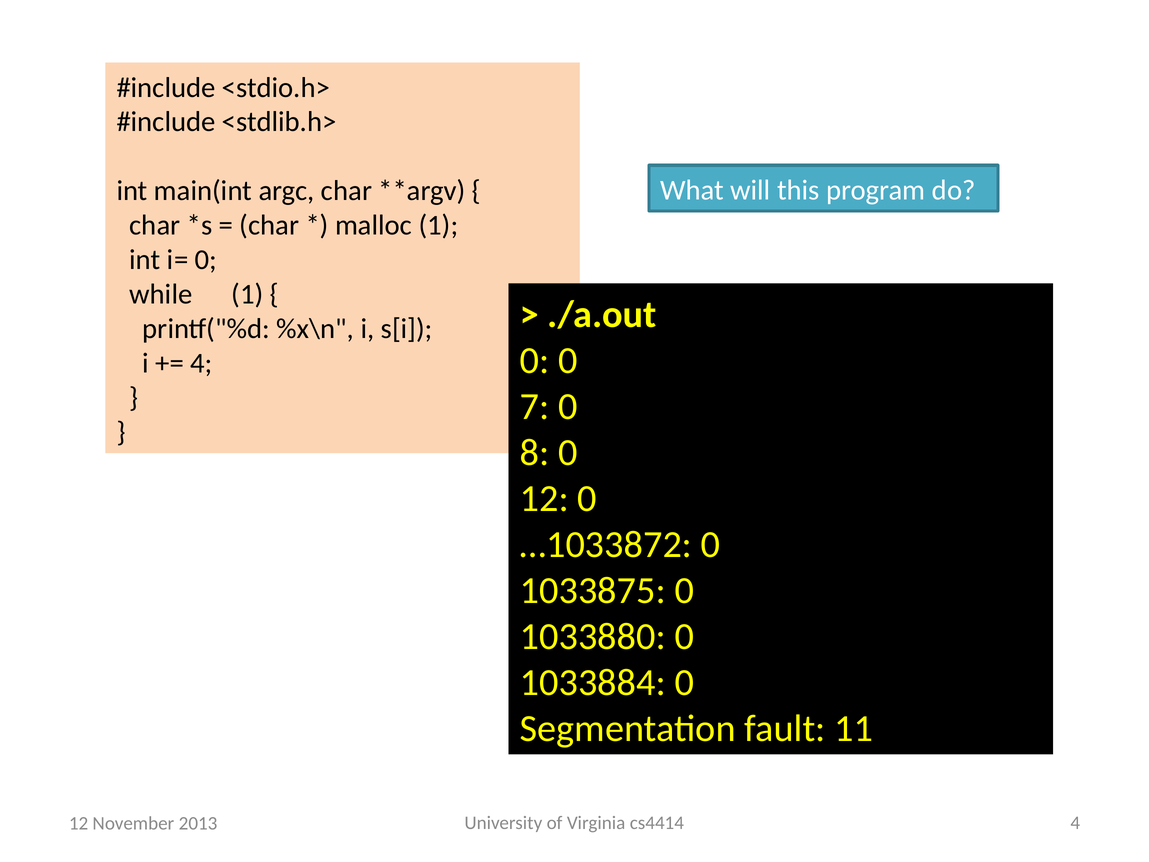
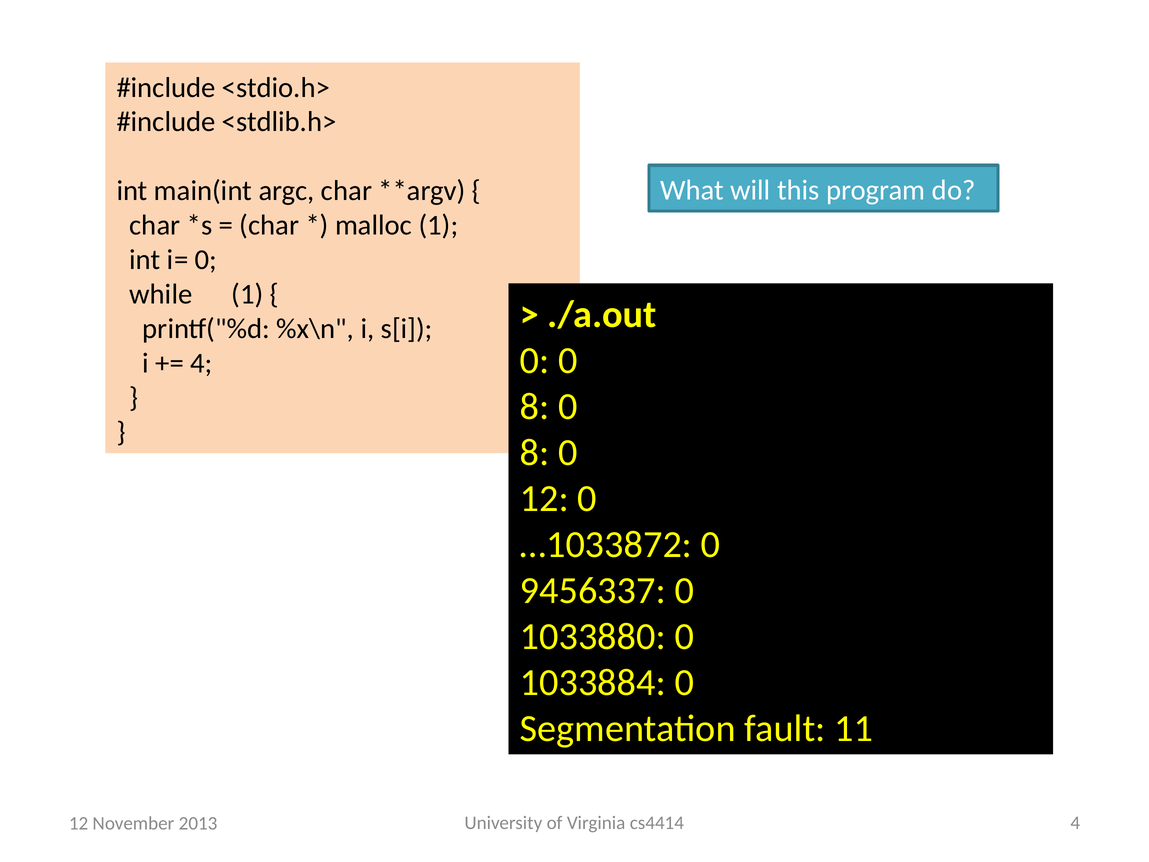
7 at (535, 406): 7 -> 8
1033875: 1033875 -> 9456337
